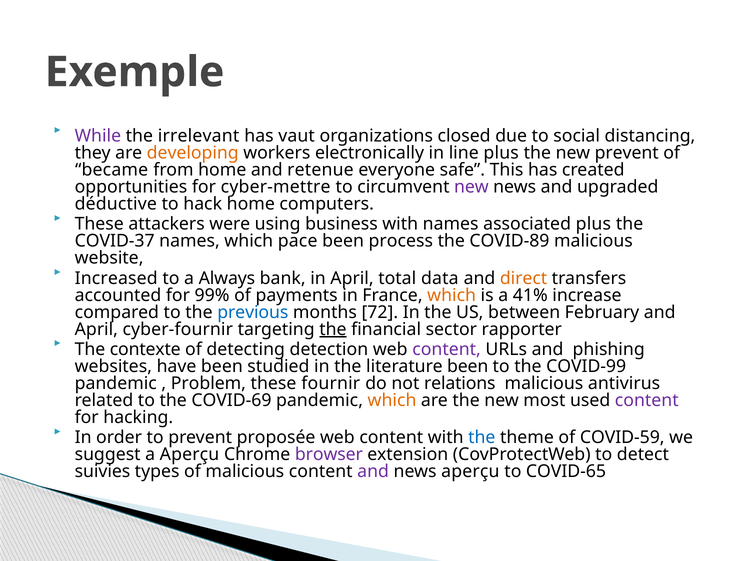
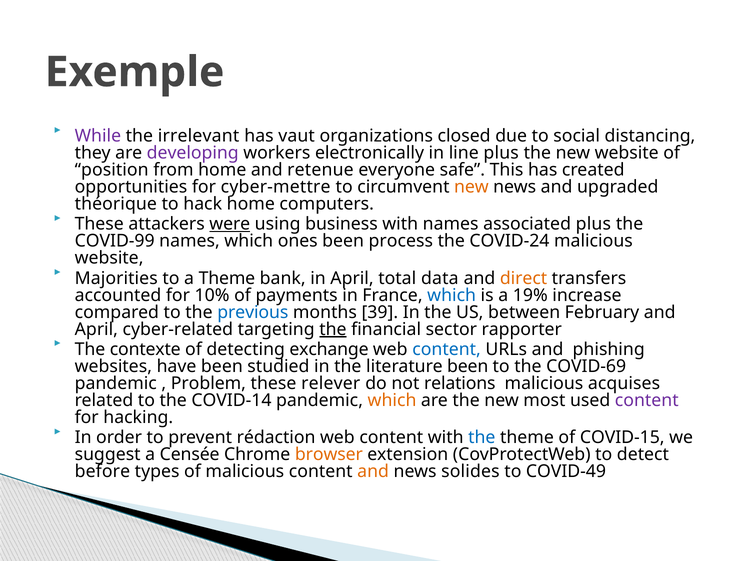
developing colour: orange -> purple
new prevent: prevent -> website
became: became -> position
new at (471, 187) colour: purple -> orange
déductive: déductive -> théorique
were underline: none -> present
COVID-37: COVID-37 -> COVID-99
pace: pace -> ones
COVID-89: COVID-89 -> COVID-24
Increased: Increased -> Majorities
a Always: Always -> Theme
99%: 99% -> 10%
which at (452, 295) colour: orange -> blue
41%: 41% -> 19%
72: 72 -> 39
cyber-fournir: cyber-fournir -> cyber-related
detection: detection -> exchange
content at (447, 349) colour: purple -> blue
COVID-99: COVID-99 -> COVID-69
fournir: fournir -> relever
antivirus: antivirus -> acquises
COVID-69: COVID-69 -> COVID-14
proposée: proposée -> rédaction
COVID-59: COVID-59 -> COVID-15
a Aperçu: Aperçu -> Censée
browser colour: purple -> orange
suivies: suivies -> before
and at (373, 471) colour: purple -> orange
news aperçu: aperçu -> solides
COVID-65: COVID-65 -> COVID-49
